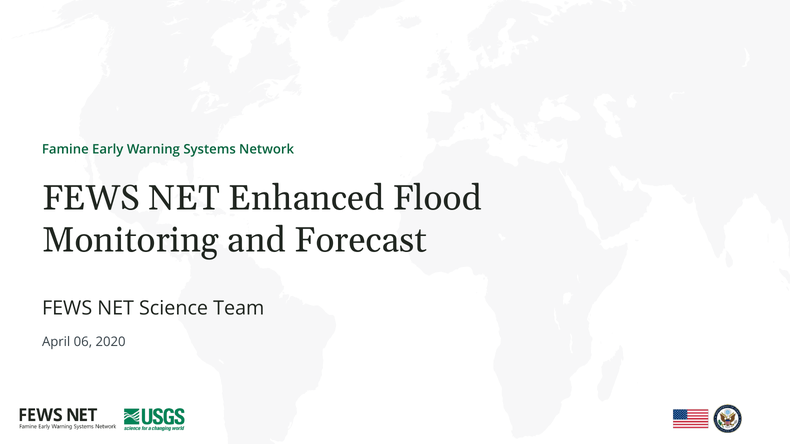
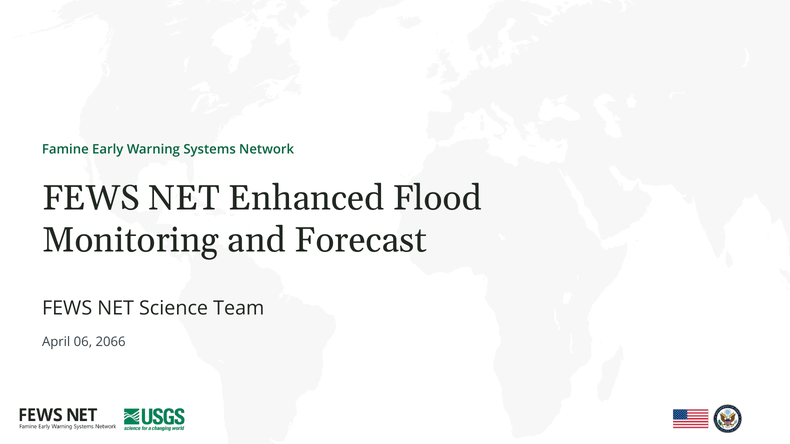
2020: 2020 -> 2066
